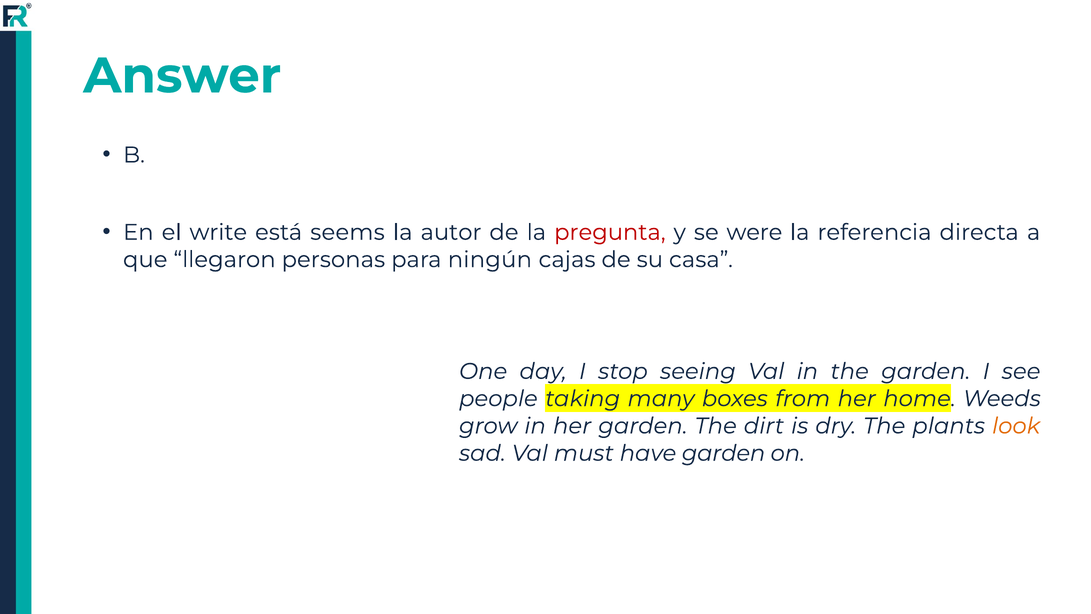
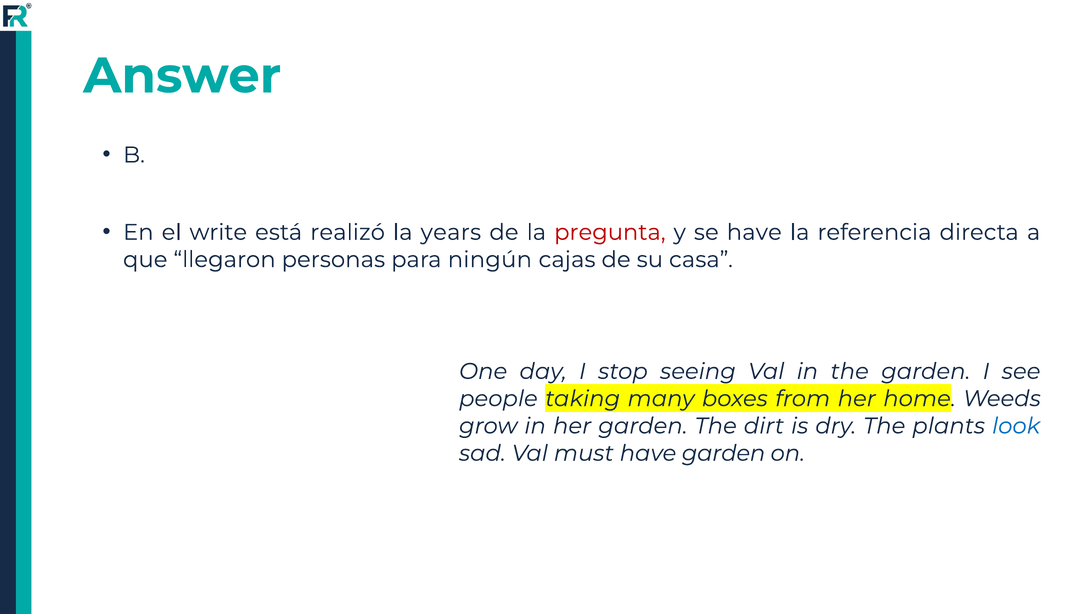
seems: seems -> realizó
autor: autor -> years
se were: were -> have
look colour: orange -> blue
